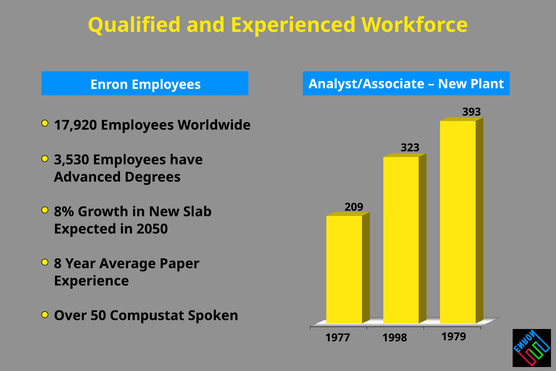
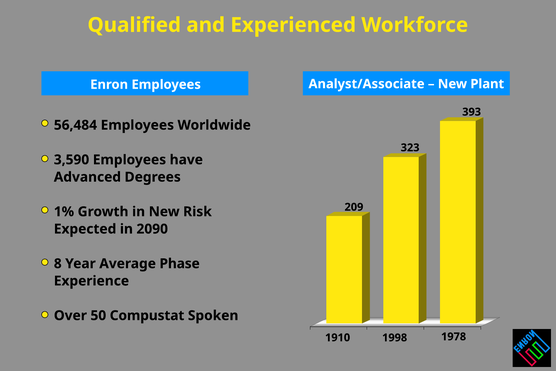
17,920: 17,920 -> 56,484
3,530: 3,530 -> 3,590
8%: 8% -> 1%
Slab: Slab -> Risk
2050: 2050 -> 2090
Paper: Paper -> Phase
1977: 1977 -> 1910
1979: 1979 -> 1978
